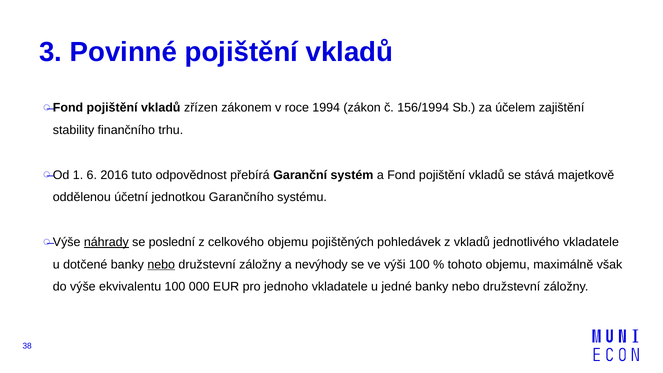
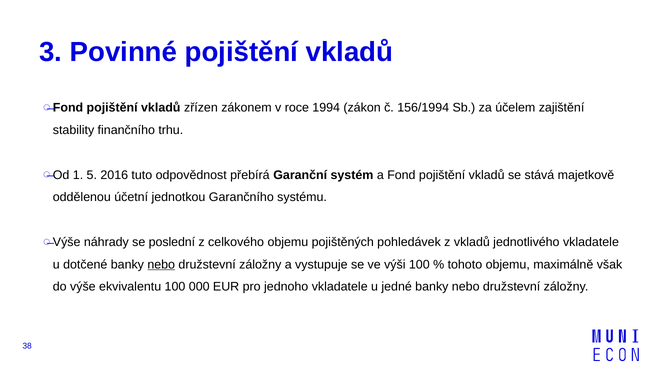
6: 6 -> 5
náhrady underline: present -> none
nevýhody: nevýhody -> vystupuje
